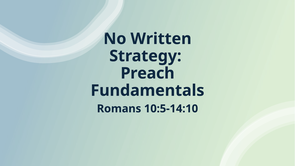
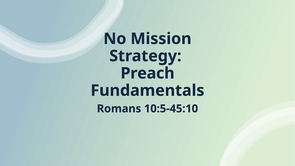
Written: Written -> Mission
10:5-14:10: 10:5-14:10 -> 10:5-45:10
